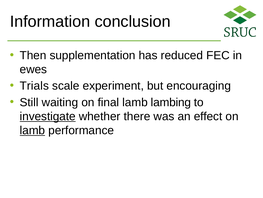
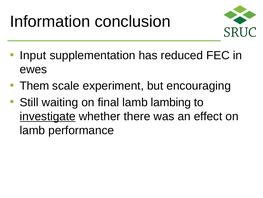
Then: Then -> Input
Trials: Trials -> Them
lamb at (32, 130) underline: present -> none
